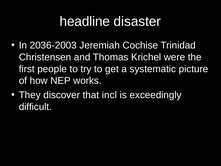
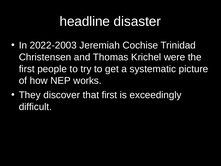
2036-2003: 2036-2003 -> 2022-2003
that incl: incl -> first
